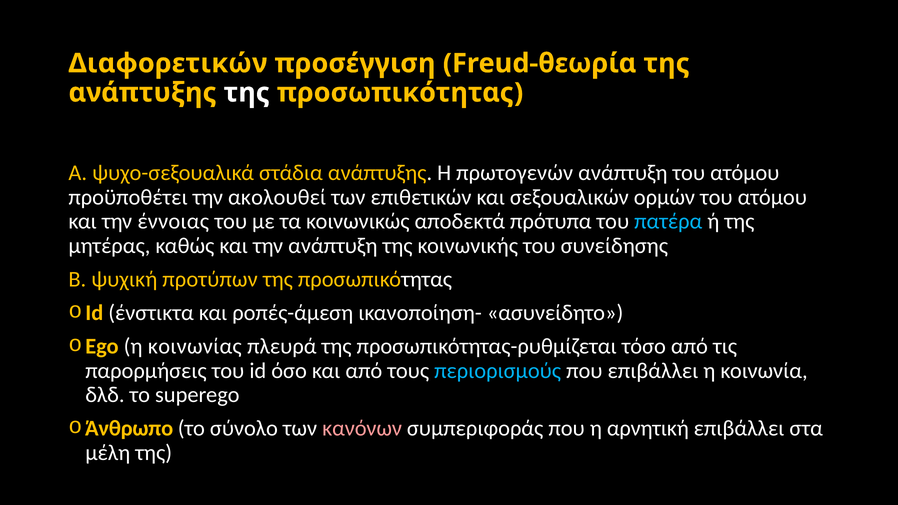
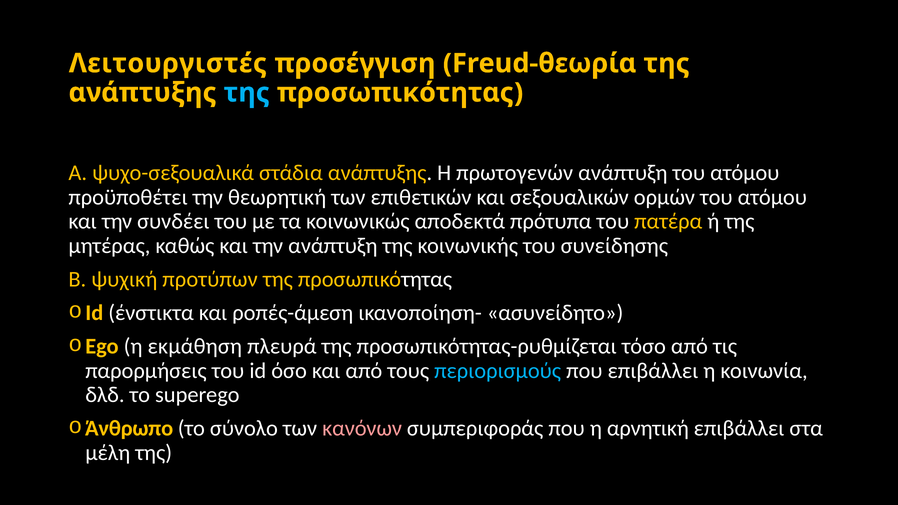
Διαφορετικών: Διαφορετικών -> Λειτουργιστές
της at (247, 93) colour: white -> light blue
ακολουθεί: ακολουθεί -> θεωρητική
έννοιας: έννοιας -> συνδέει
πατέρα colour: light blue -> yellow
κοινωνίας: κοινωνίας -> εκμάθηση
